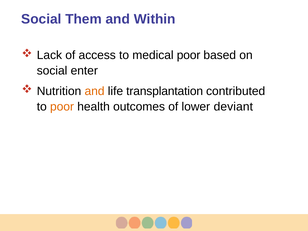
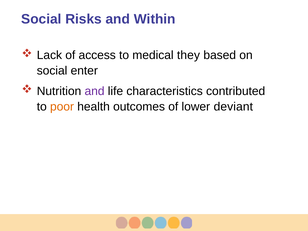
Them: Them -> Risks
medical poor: poor -> they
and at (95, 91) colour: orange -> purple
transplantation: transplantation -> characteristics
